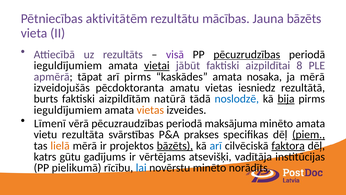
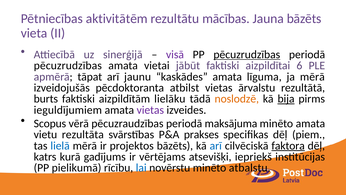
rezultāts: rezultāts -> sinerģijā
ieguldījumiem at (68, 65): ieguldījumiem -> pēcuzrudzības
vietai underline: present -> none
8: 8 -> 6
arī pirms: pirms -> jaunu
nosaka: nosaka -> līguma
amatu: amatu -> atbilst
iesniedz: iesniedz -> ārvalstu
natūrā: natūrā -> lielāku
noslodzē colour: blue -> orange
vietas at (150, 110) colour: orange -> purple
Līmenī: Līmenī -> Scopus
piem underline: present -> none
lielā colour: orange -> blue
bāzēts at (175, 145) underline: present -> none
gūtu: gūtu -> kurā
vadītāja: vadītāja -> iepriekš
norādīts: norādīts -> atbalstu
